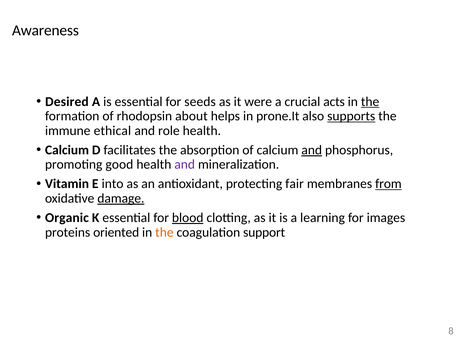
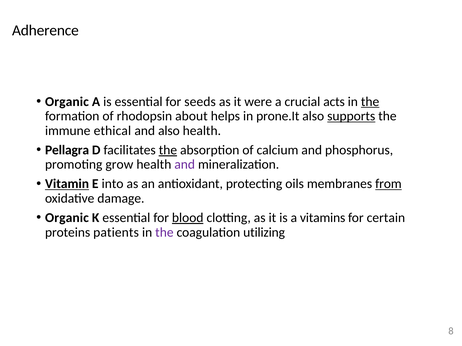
Awareness: Awareness -> Adherence
Desired at (67, 102): Desired -> Organic
and role: role -> also
Calcium at (67, 150): Calcium -> Pellagra
the at (168, 150) underline: none -> present
and at (312, 150) underline: present -> none
good: good -> grow
Vitamin underline: none -> present
fair: fair -> oils
damage underline: present -> none
learning: learning -> vitamins
images: images -> certain
oriented: oriented -> patients
the at (164, 233) colour: orange -> purple
support: support -> utilizing
